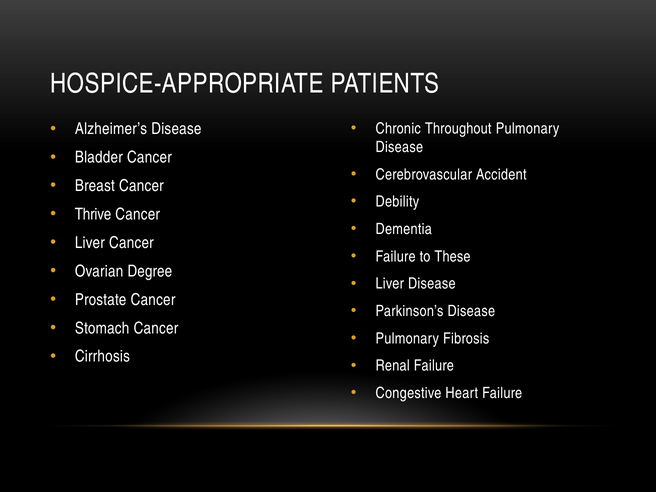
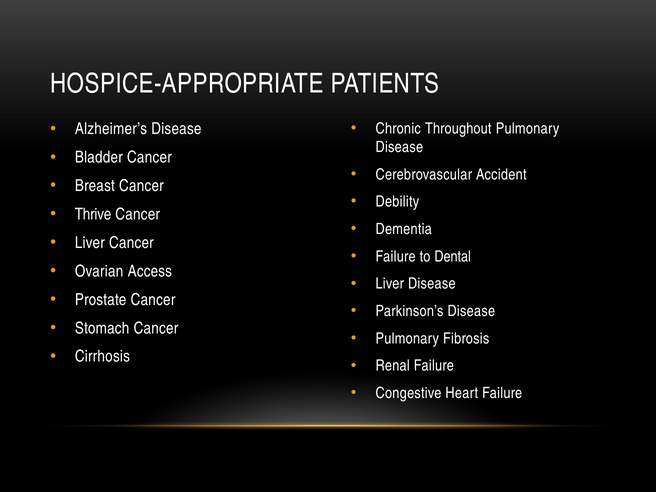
These: These -> Dental
Degree: Degree -> Access
